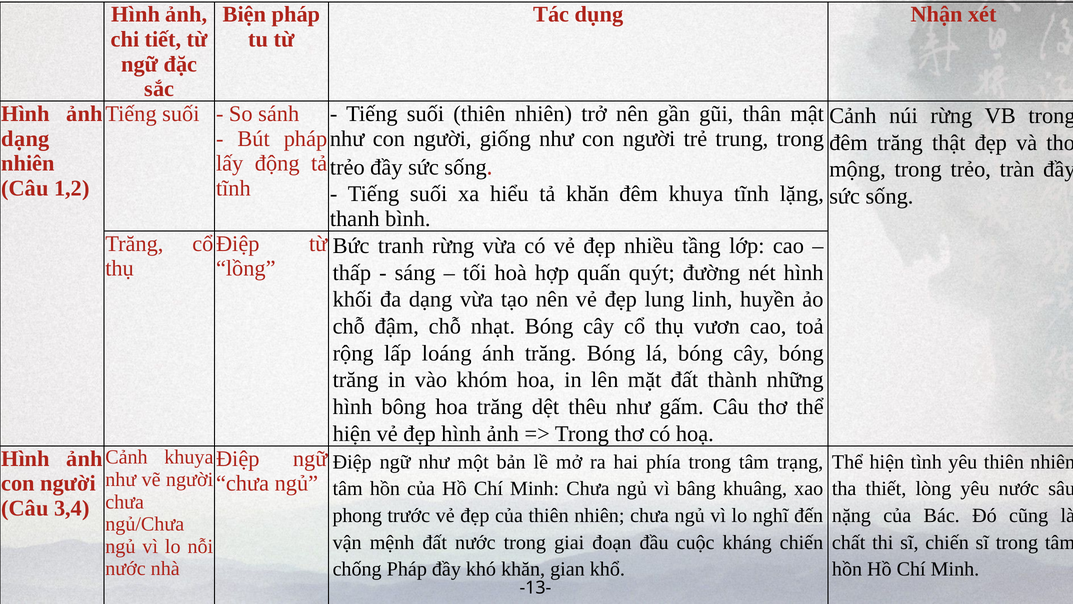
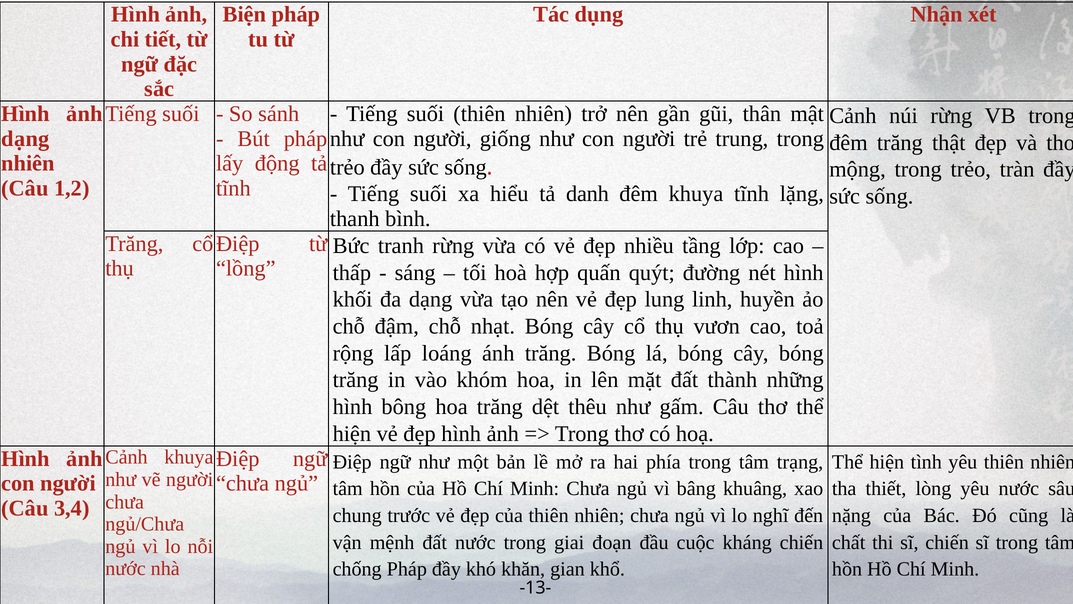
tả khăn: khăn -> danh
phong: phong -> chung
